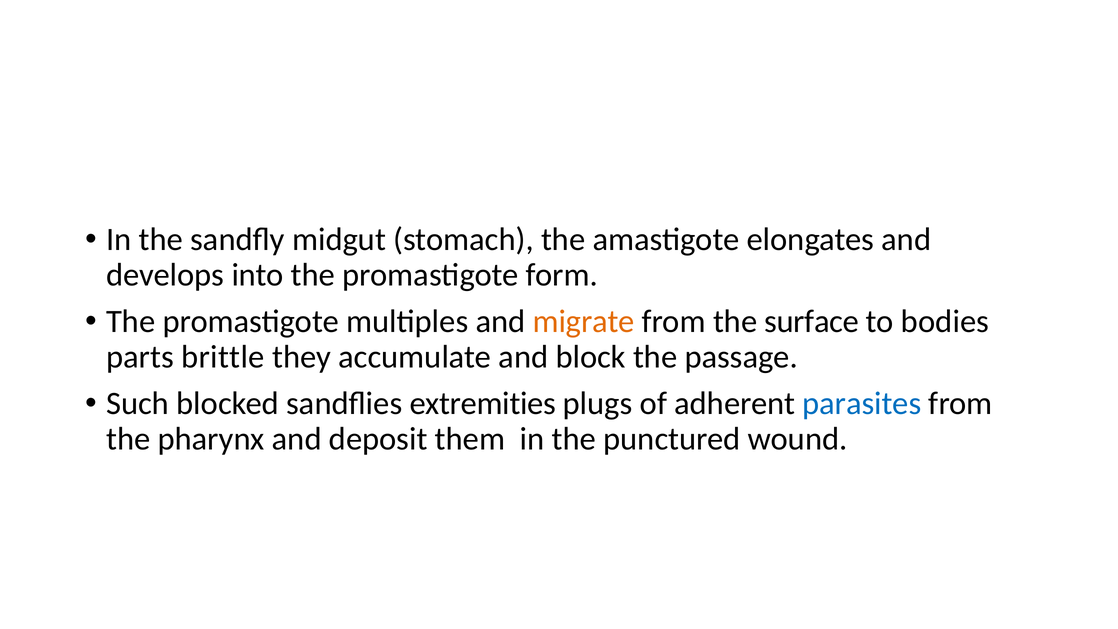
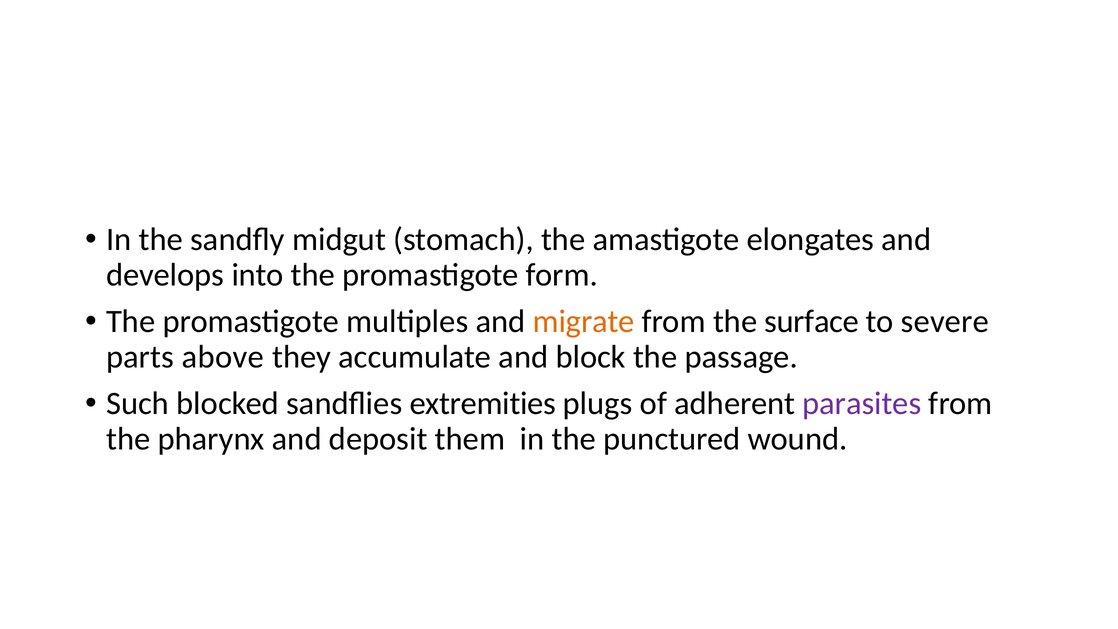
bodies: bodies -> severe
brittle: brittle -> above
parasites colour: blue -> purple
